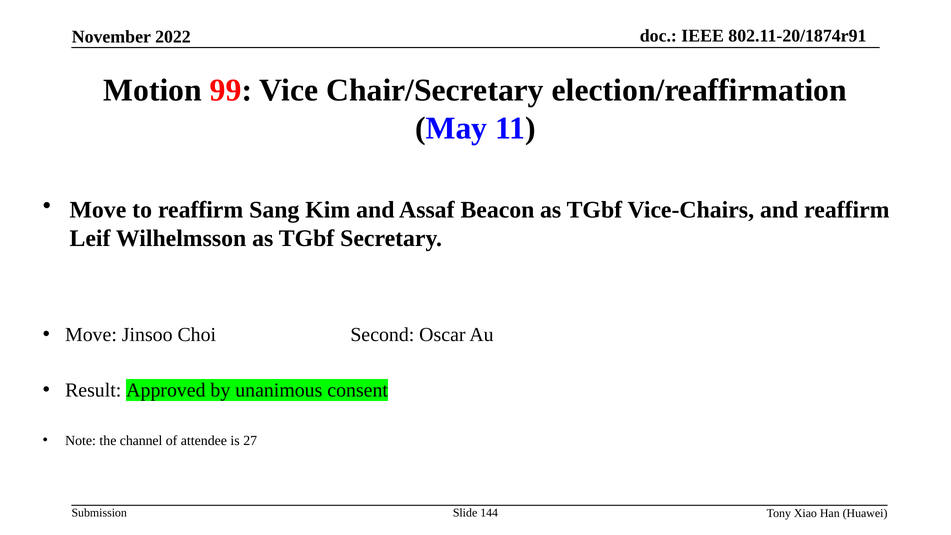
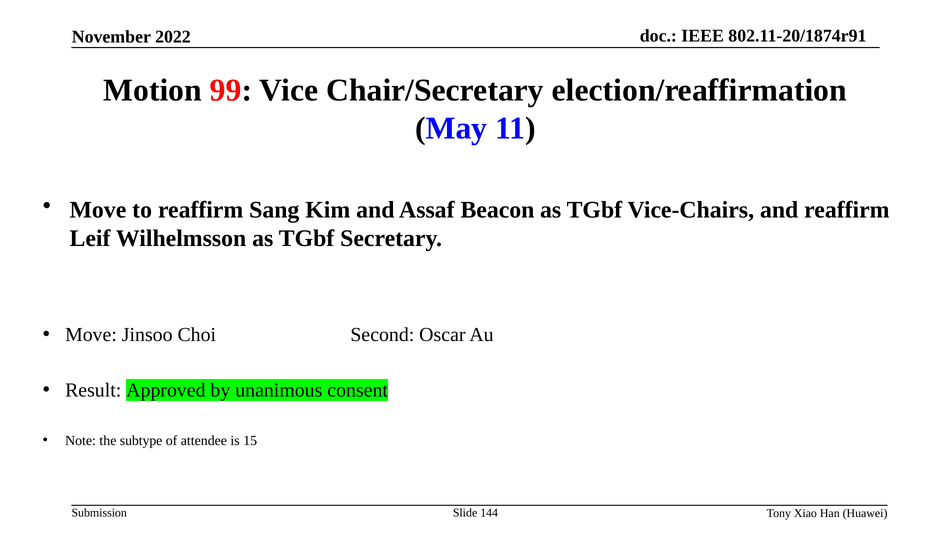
channel: channel -> subtype
27: 27 -> 15
